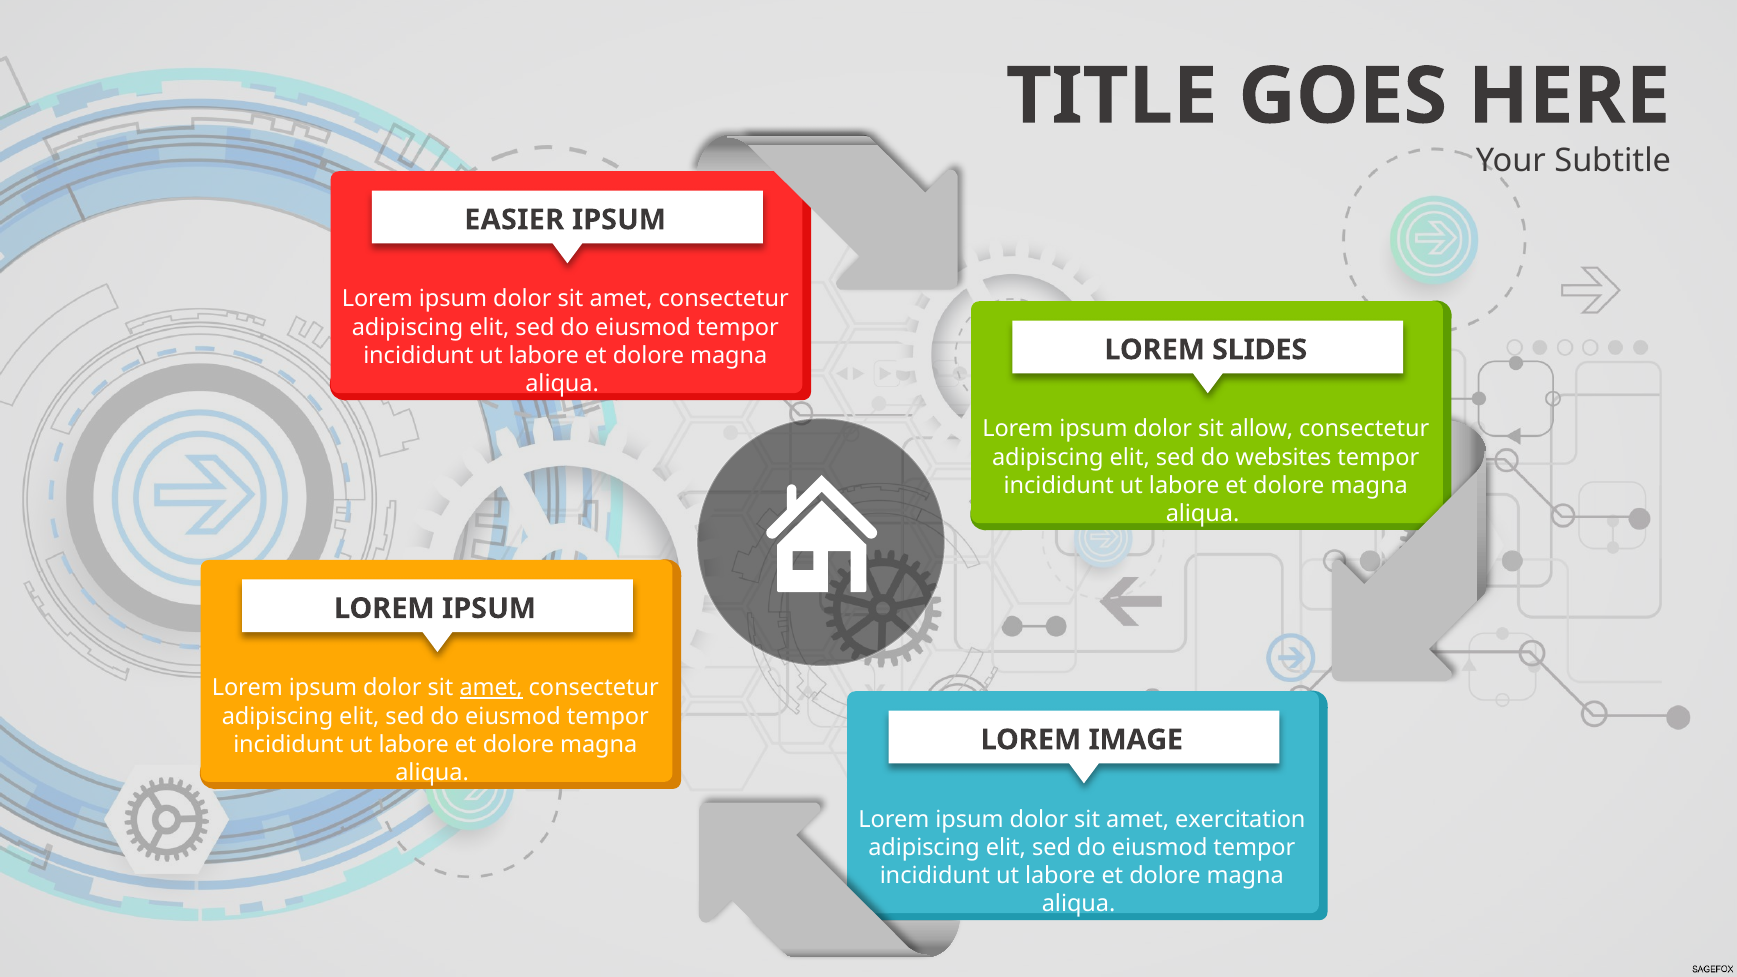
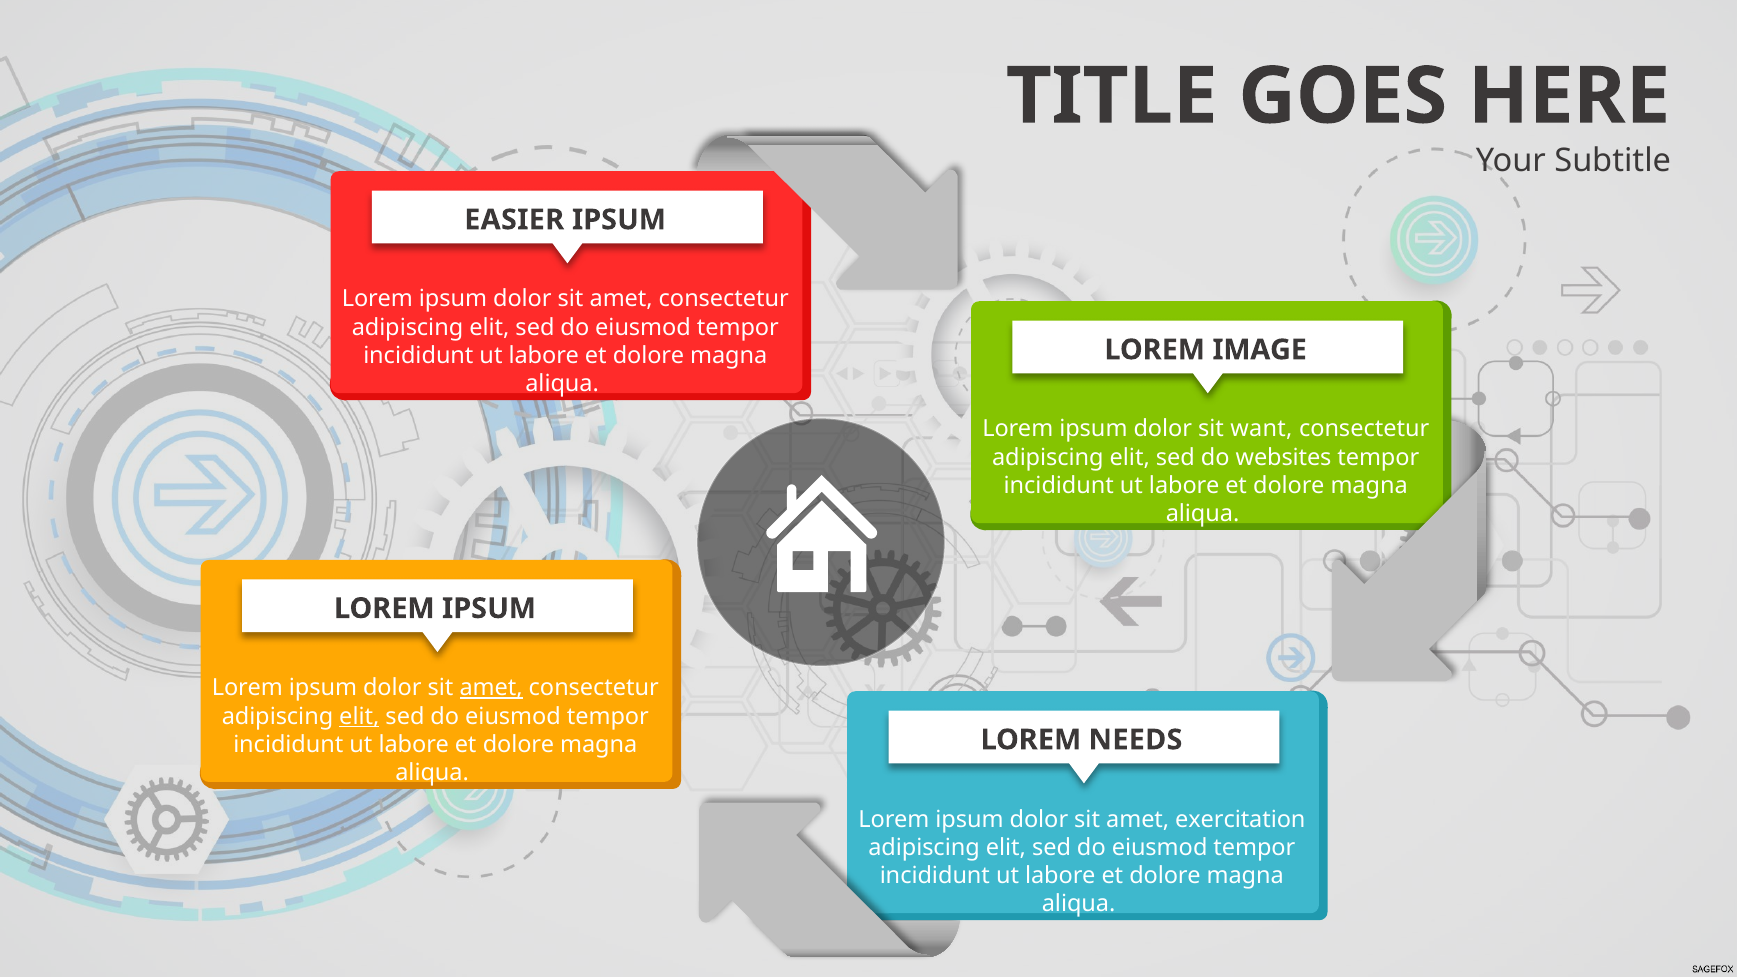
SLIDES: SLIDES -> IMAGE
allow: allow -> want
elit at (359, 716) underline: none -> present
IMAGE: IMAGE -> NEEDS
